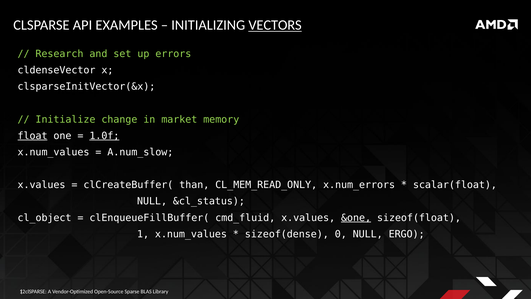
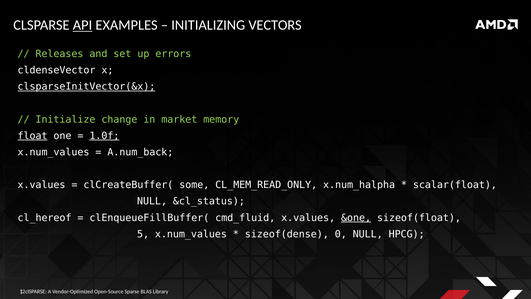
API underline: none -> present
VECTORS underline: present -> none
Research: Research -> Releases
clsparseInitVector(&x underline: none -> present
A.num_slow: A.num_slow -> A.num_back
than: than -> some
x.num_errors: x.num_errors -> x.num_halpha
cl_object: cl_object -> cl_hereof
1: 1 -> 5
ERGO: ERGO -> HPCG
